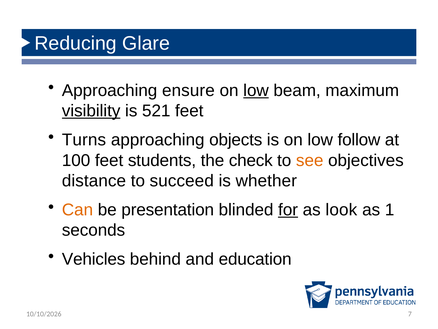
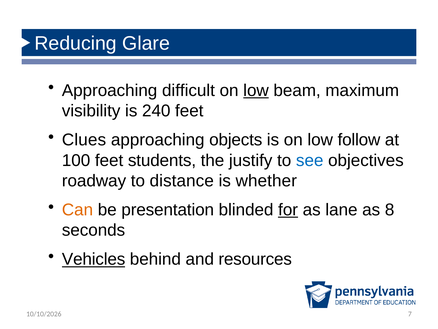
ensure: ensure -> difficult
visibility underline: present -> none
521: 521 -> 240
Turns: Turns -> Clues
check: check -> justify
see colour: orange -> blue
distance: distance -> roadway
succeed: succeed -> distance
look: look -> lane
1: 1 -> 8
Vehicles underline: none -> present
education: education -> resources
